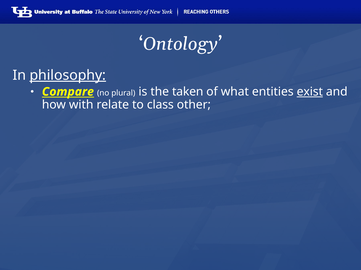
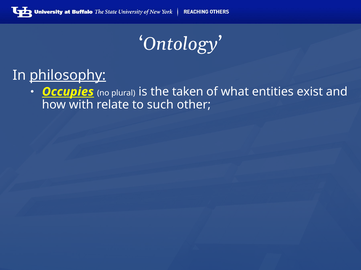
Compare: Compare -> Occupies
exist underline: present -> none
class: class -> such
